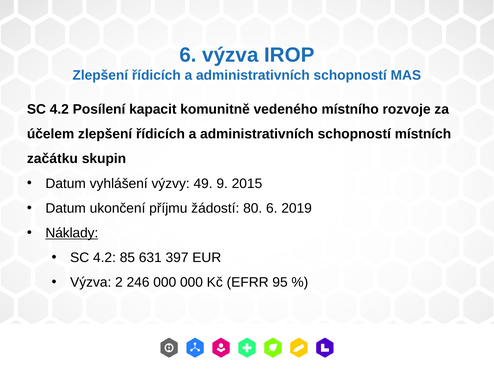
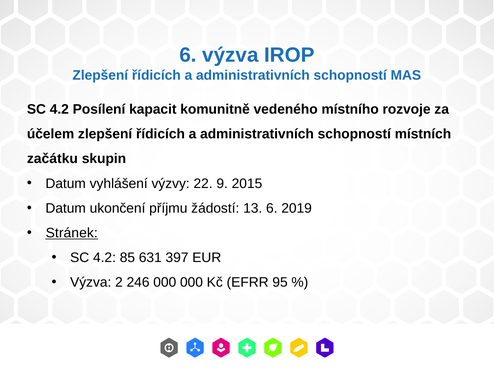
49: 49 -> 22
80: 80 -> 13
Náklady: Náklady -> Stránek
